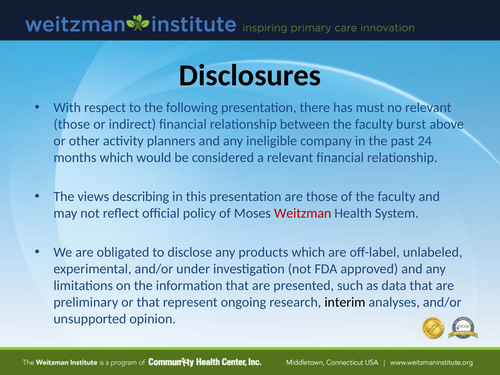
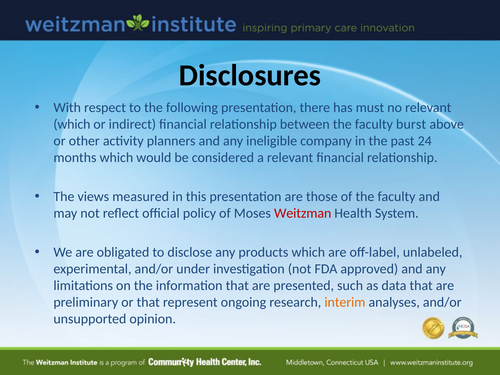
those at (72, 124): those -> which
describing: describing -> measured
interim colour: black -> orange
